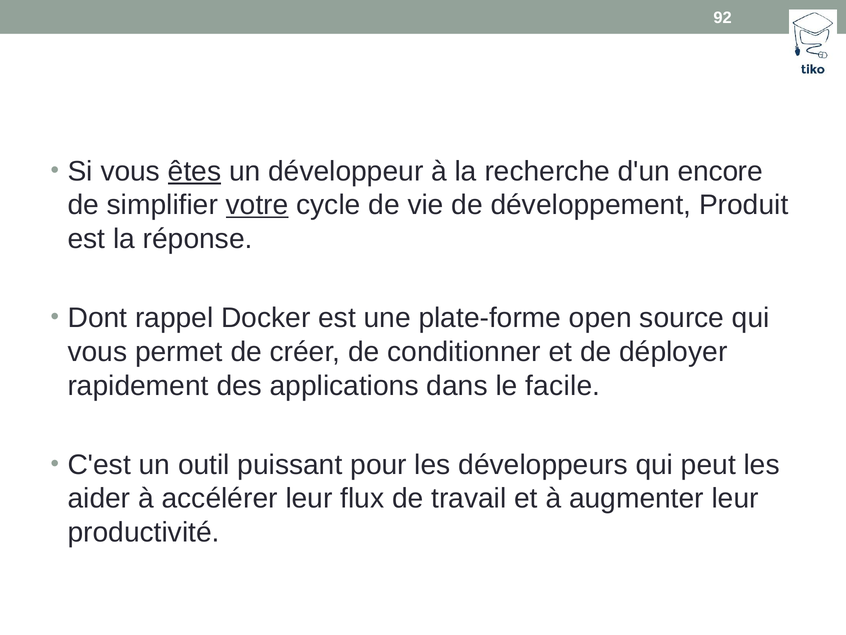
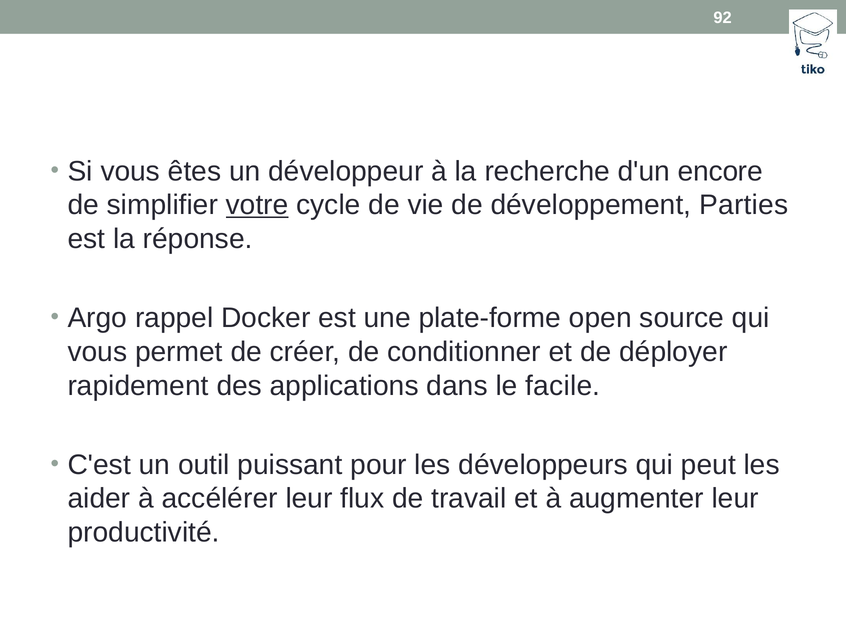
êtes underline: present -> none
Produit: Produit -> Parties
Dont: Dont -> Argo
